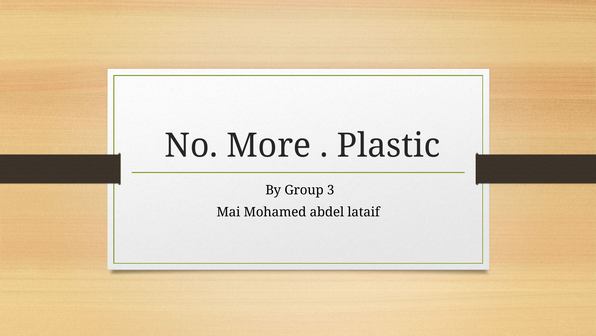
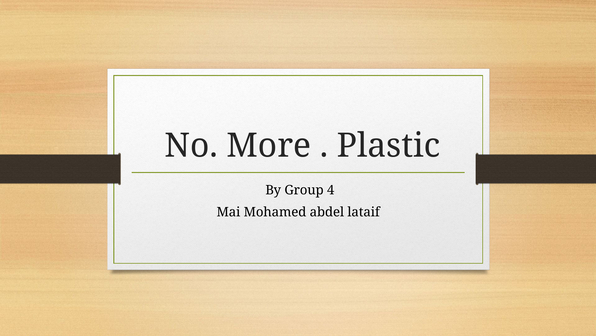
3: 3 -> 4
